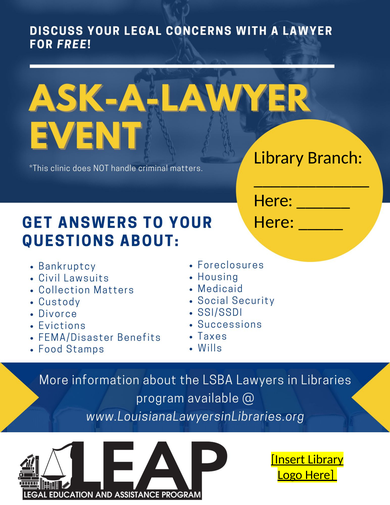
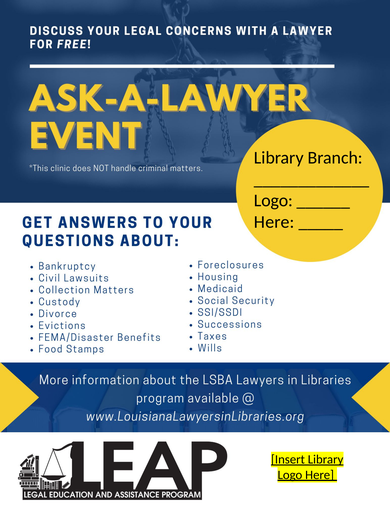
Here at (273, 200): Here -> Logo
